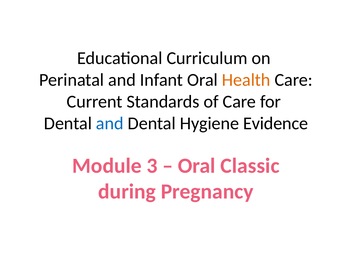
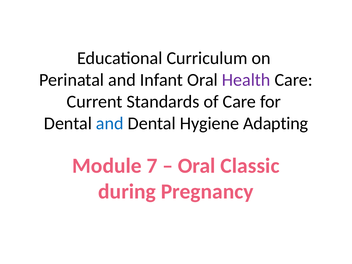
Health colour: orange -> purple
Evidence: Evidence -> Adapting
3: 3 -> 7
